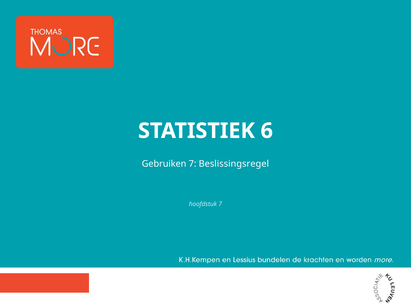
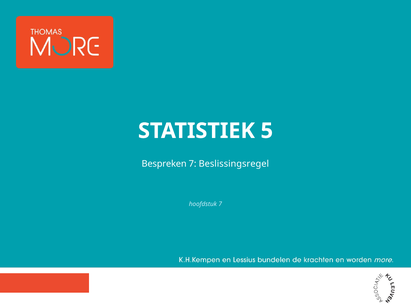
6: 6 -> 5
Gebruiken: Gebruiken -> Bespreken
